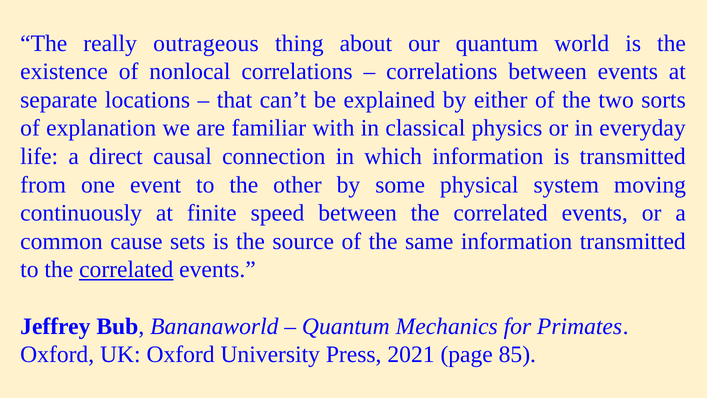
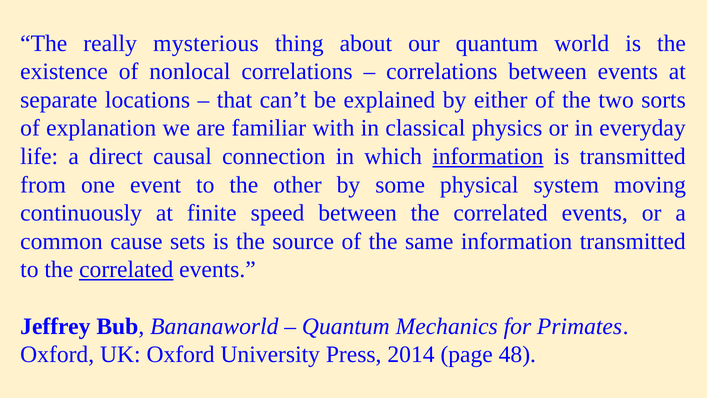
outrageous: outrageous -> mysterious
information at (488, 156) underline: none -> present
2021: 2021 -> 2014
85: 85 -> 48
